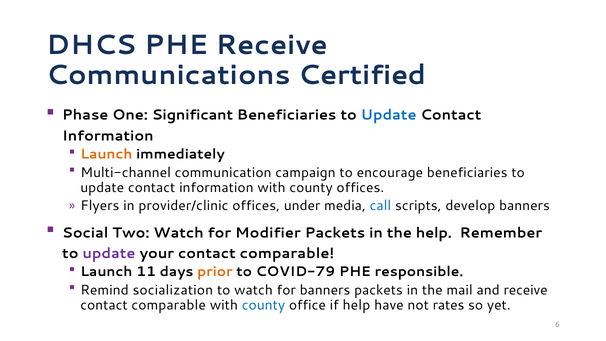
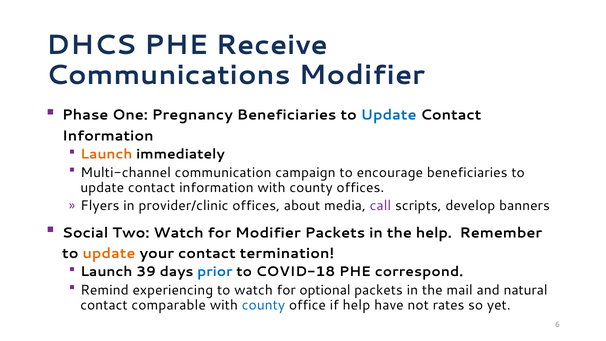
Communications Certified: Certified -> Modifier
Significant: Significant -> Pregnancy
under: under -> about
call colour: blue -> purple
update at (109, 254) colour: purple -> orange
your contact comparable: comparable -> termination
11: 11 -> 39
prior colour: orange -> blue
COVID-79: COVID-79 -> COVID-18
responsible: responsible -> correspond
socialization: socialization -> experiencing
for banners: banners -> optional
and receive: receive -> natural
